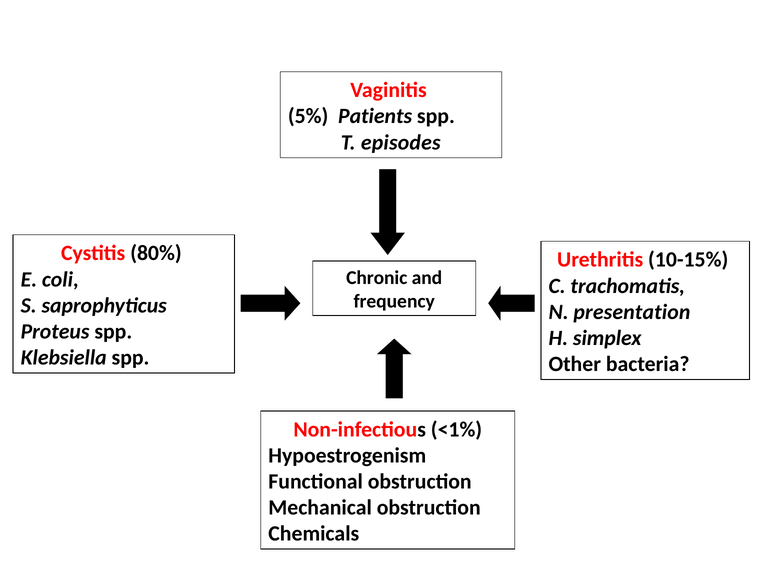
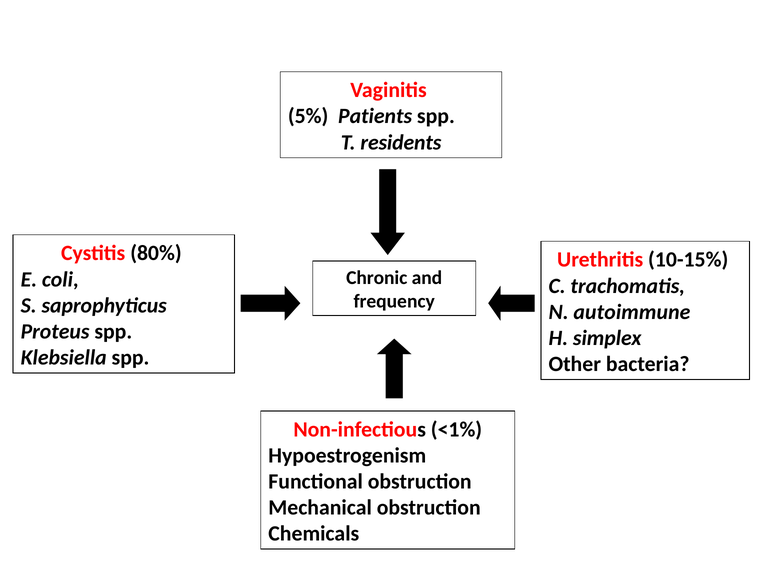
episodes: episodes -> residents
presentation: presentation -> autoimmune
